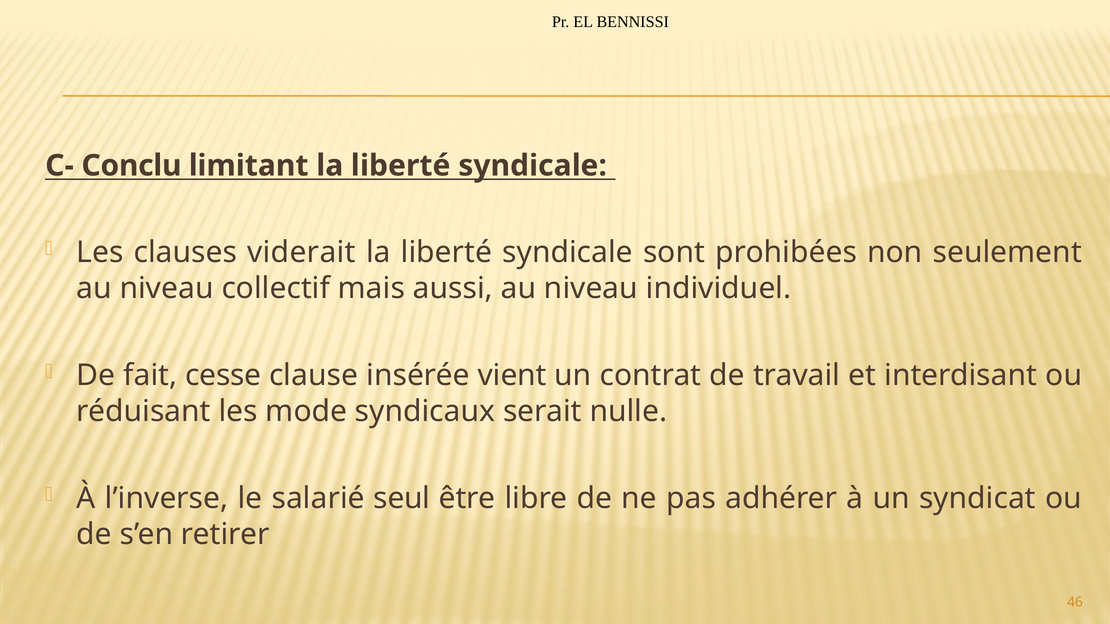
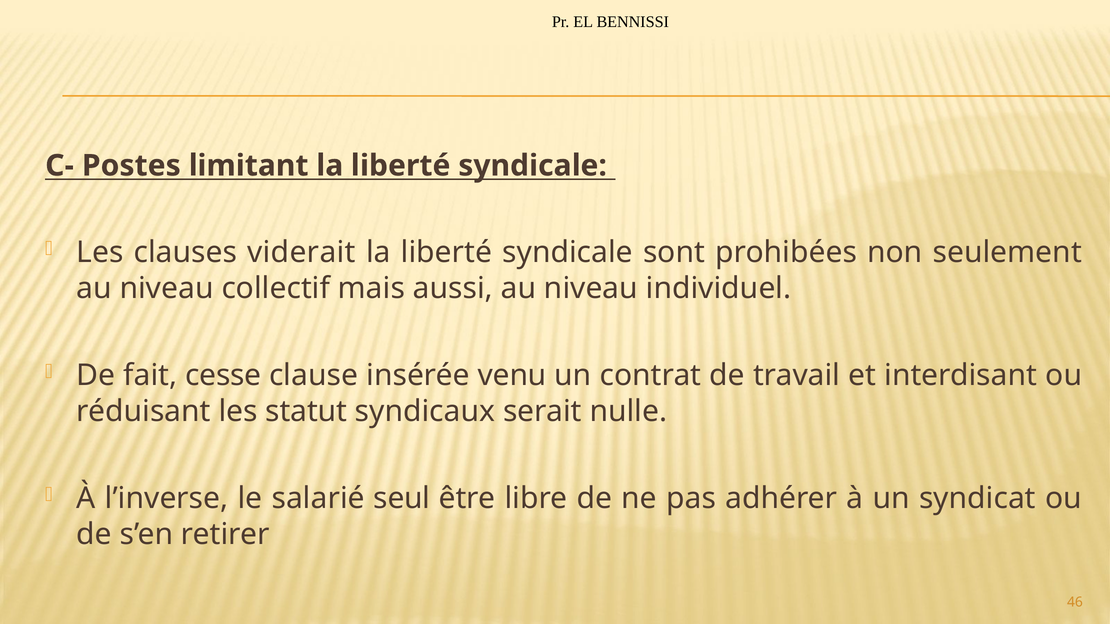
Conclu: Conclu -> Postes
vient: vient -> venu
mode: mode -> statut
